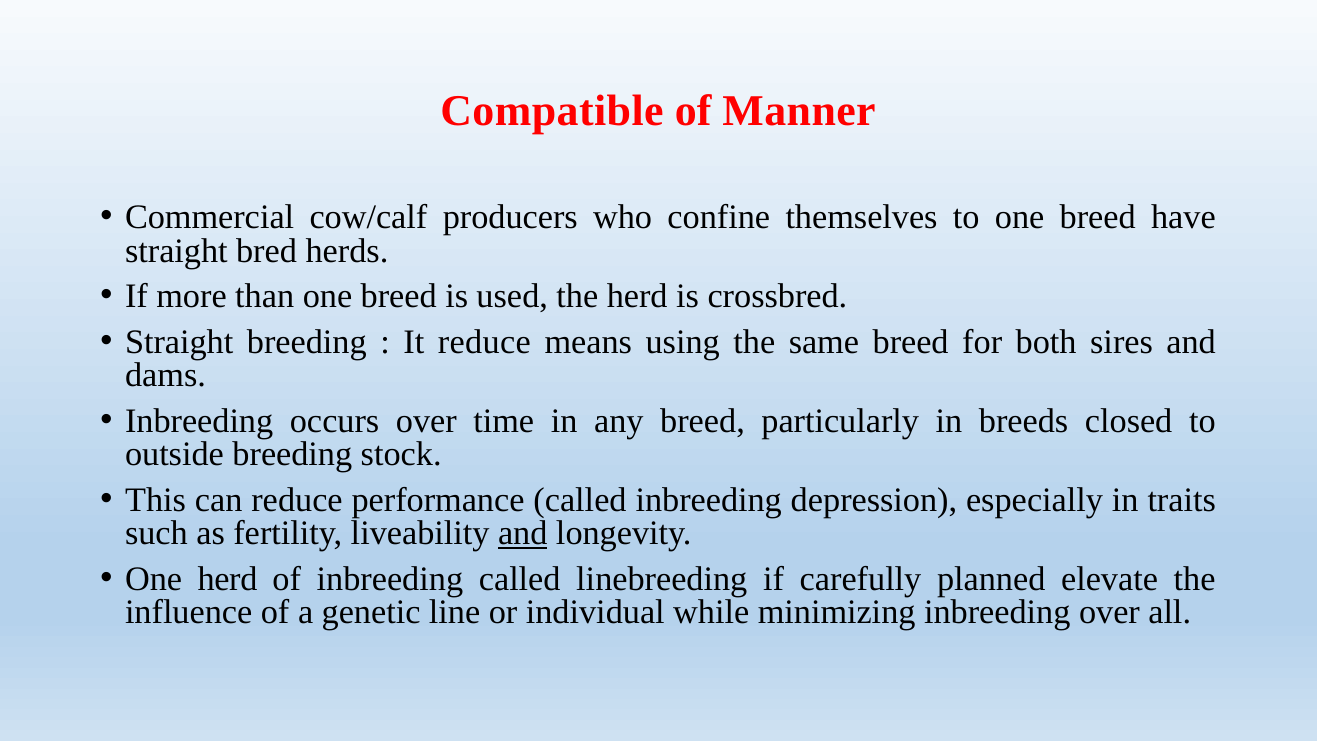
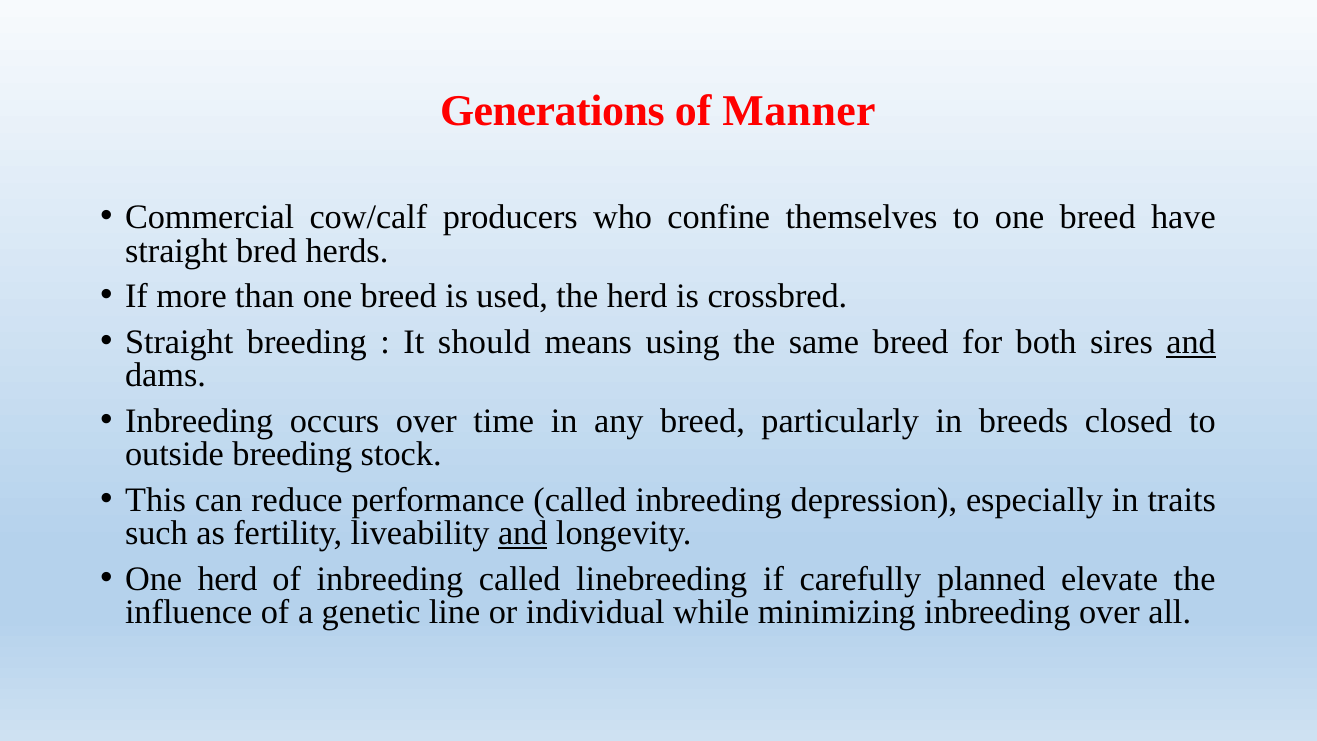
Compatible: Compatible -> Generations
It reduce: reduce -> should
and at (1191, 342) underline: none -> present
